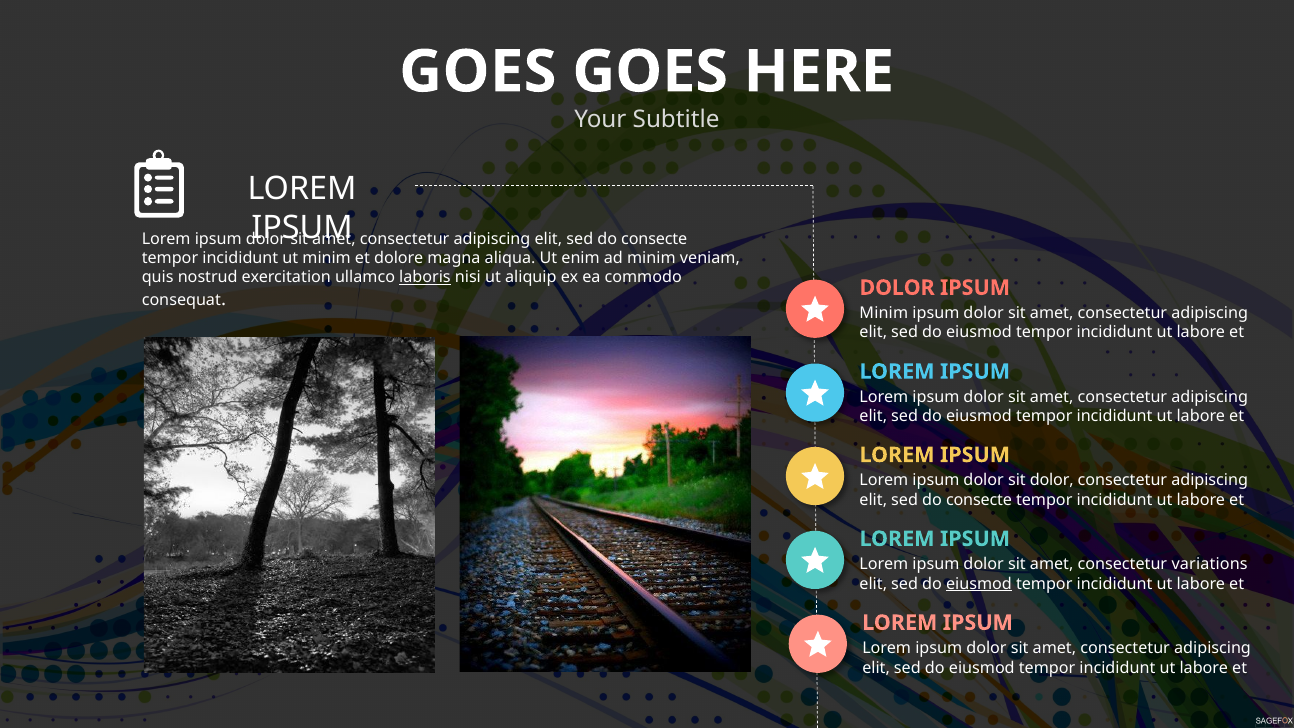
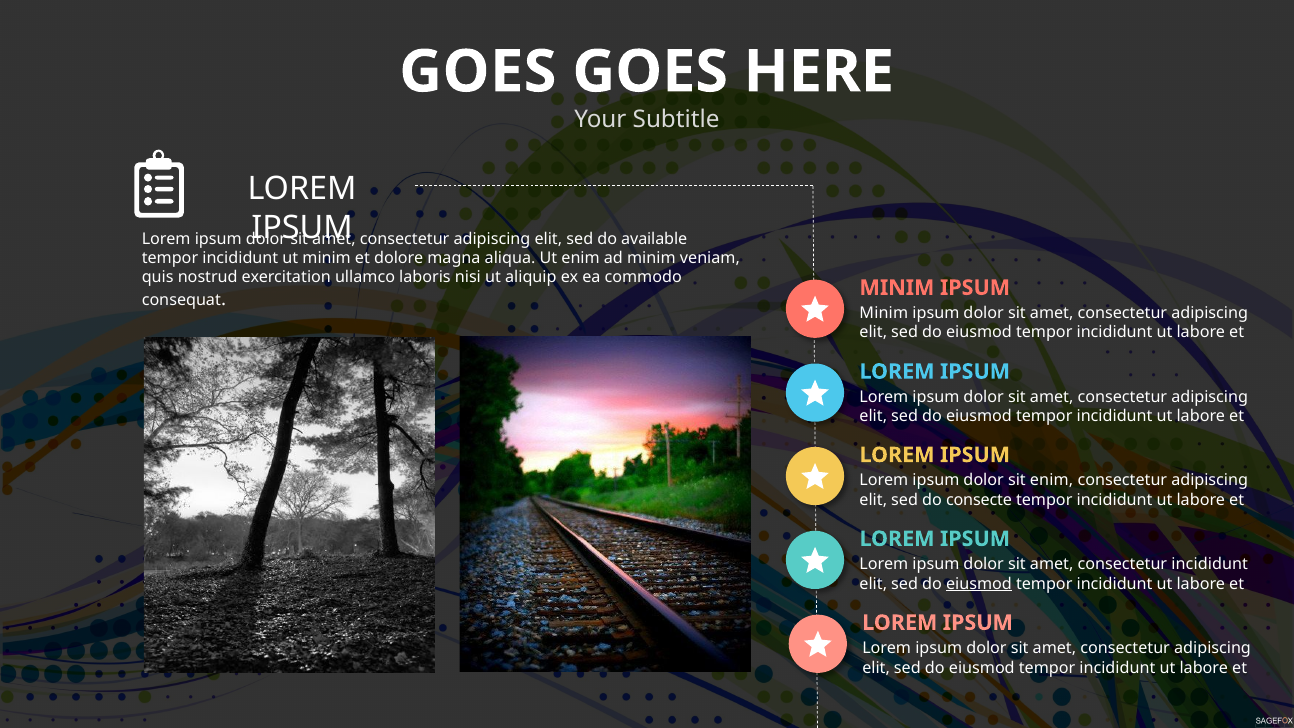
consecte at (654, 239): consecte -> available
laboris underline: present -> none
DOLOR at (897, 288): DOLOR -> MINIM
sit dolor: dolor -> enim
consectetur variations: variations -> incididunt
